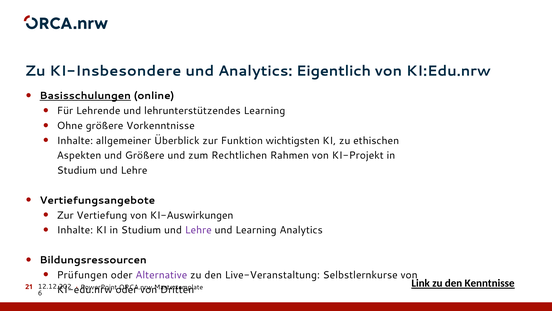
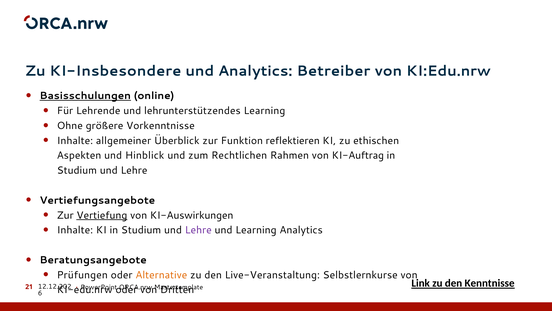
Eigentlich: Eigentlich -> Betreiber
wichtigsten: wichtigsten -> reflektieren
und Größere: Größere -> Hinblick
KI-Projekt: KI-Projekt -> KI-Auftrag
Vertiefung underline: none -> present
Bildungsressourcen: Bildungsressourcen -> Beratungsangebote
Alternative colour: purple -> orange
